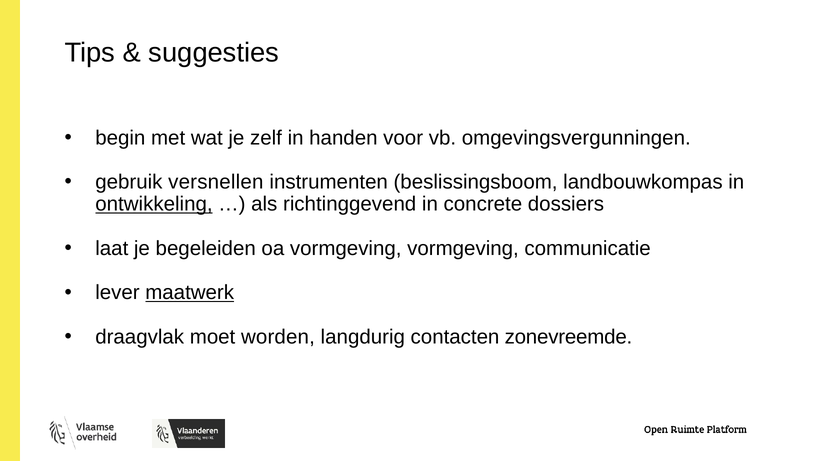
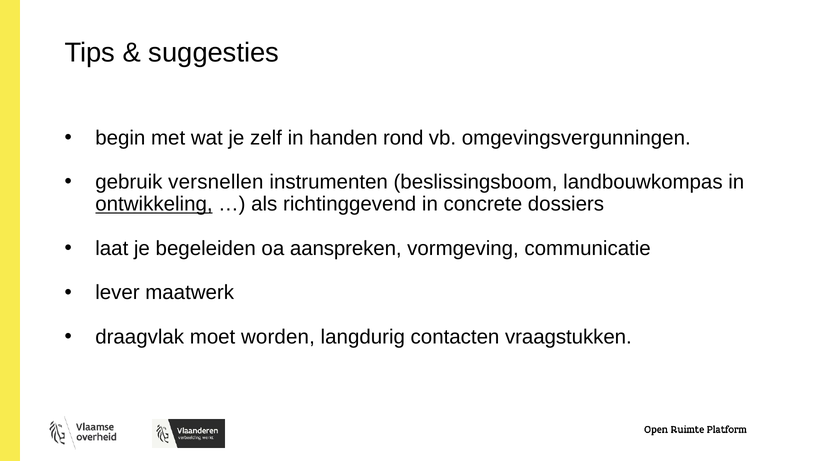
voor: voor -> rond
oa vormgeving: vormgeving -> aanspreken
maatwerk underline: present -> none
zonevreemde: zonevreemde -> vraagstukken
